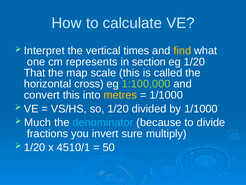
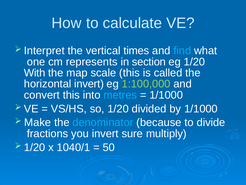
find colour: yellow -> light blue
That: That -> With
horizontal cross: cross -> invert
metres colour: yellow -> light blue
Much: Much -> Make
4510/1: 4510/1 -> 1040/1
